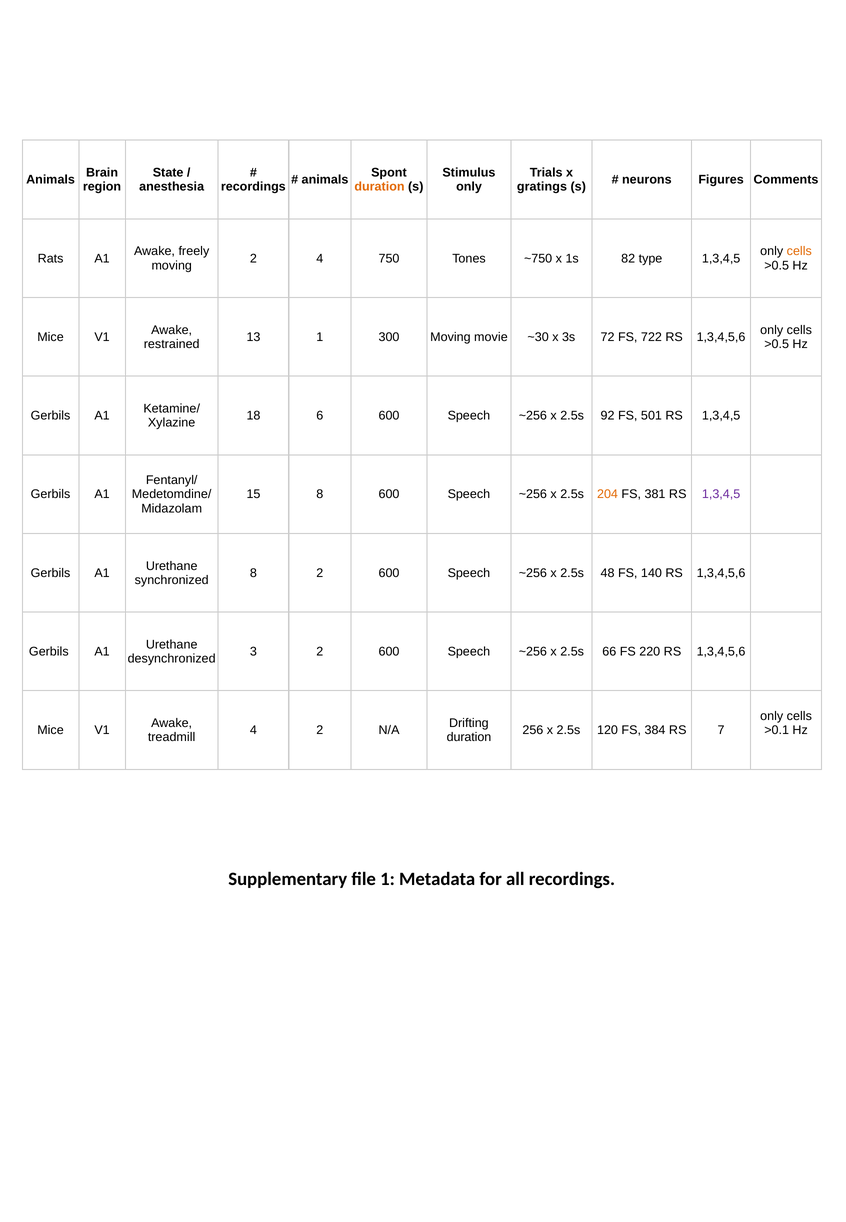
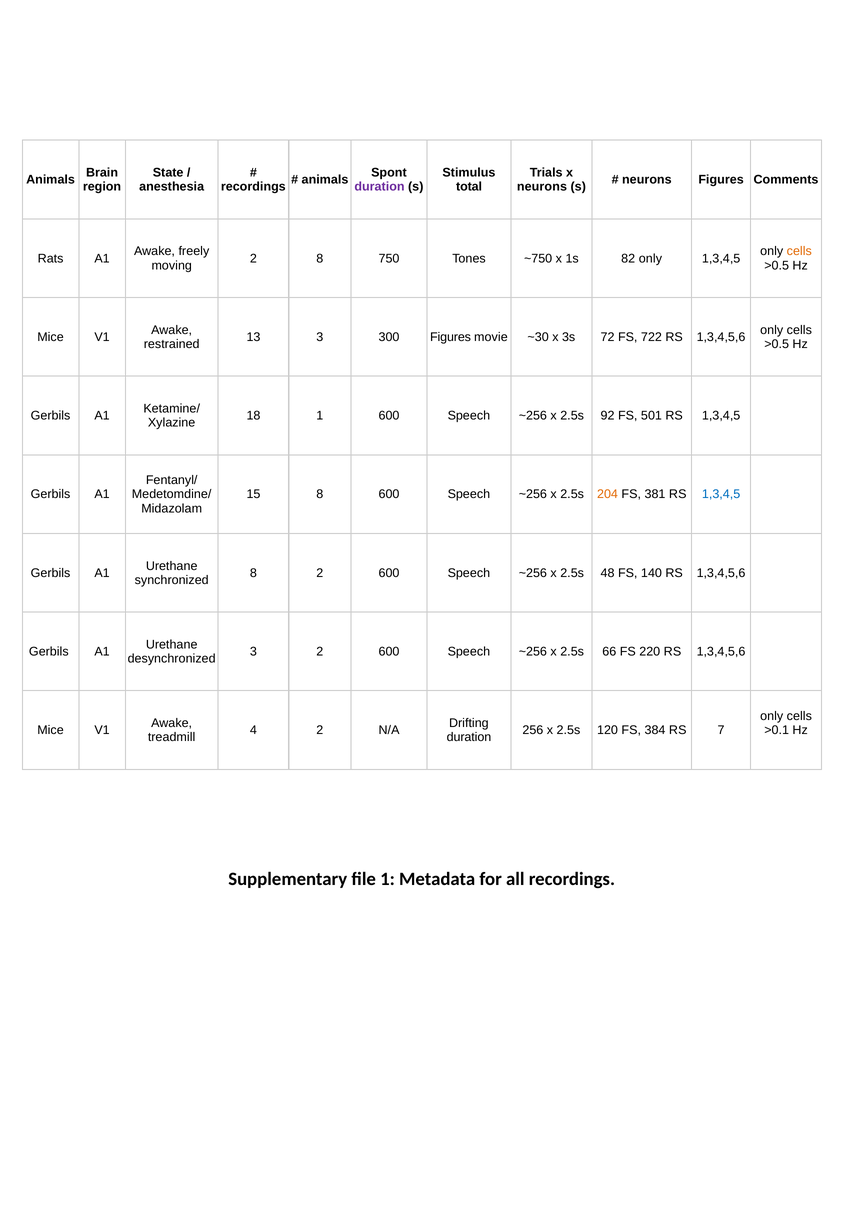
duration at (379, 187) colour: orange -> purple
only at (469, 187): only -> total
gratings at (542, 187): gratings -> neurons
2 4: 4 -> 8
82 type: type -> only
13 1: 1 -> 3
300 Moving: Moving -> Figures
18 6: 6 -> 1
1,3,4,5 at (721, 494) colour: purple -> blue
